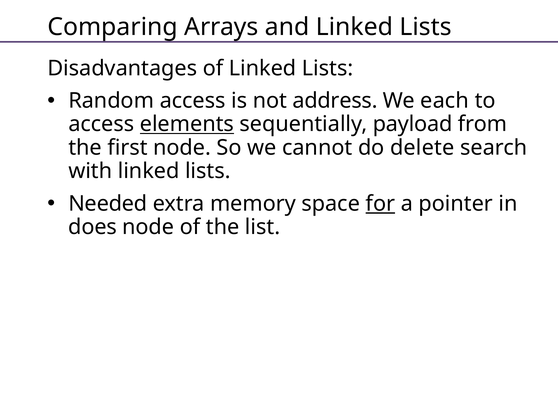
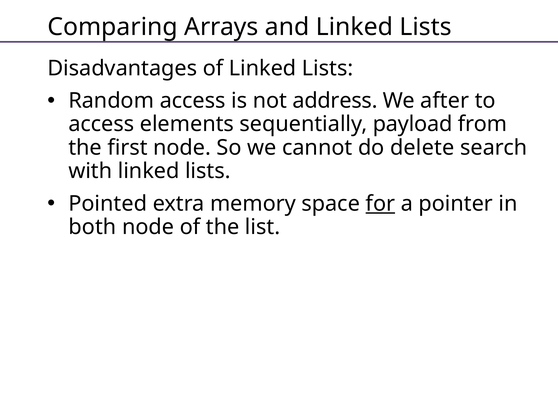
each: each -> after
elements underline: present -> none
Needed: Needed -> Pointed
does: does -> both
